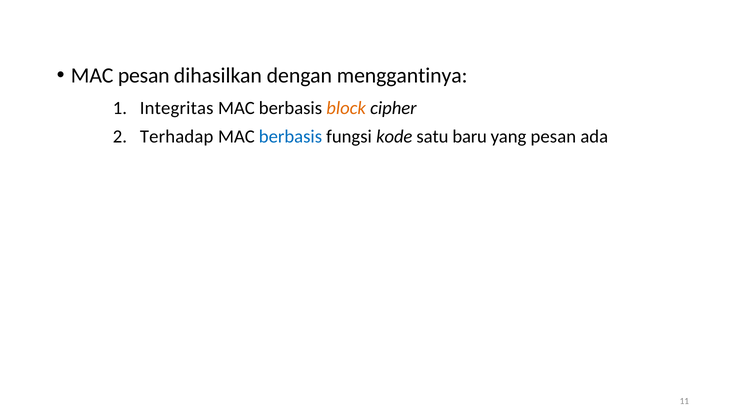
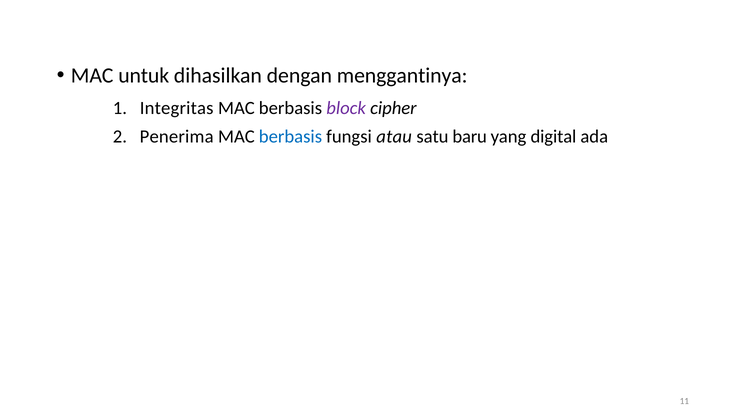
MAC pesan: pesan -> untuk
block colour: orange -> purple
Terhadap: Terhadap -> Penerima
kode: kode -> atau
yang pesan: pesan -> digital
